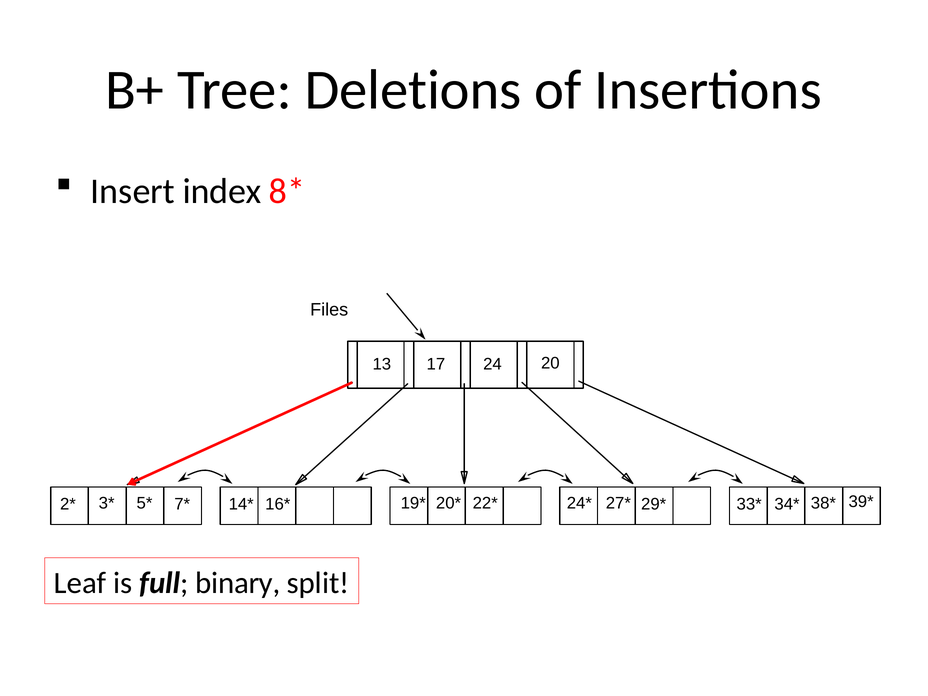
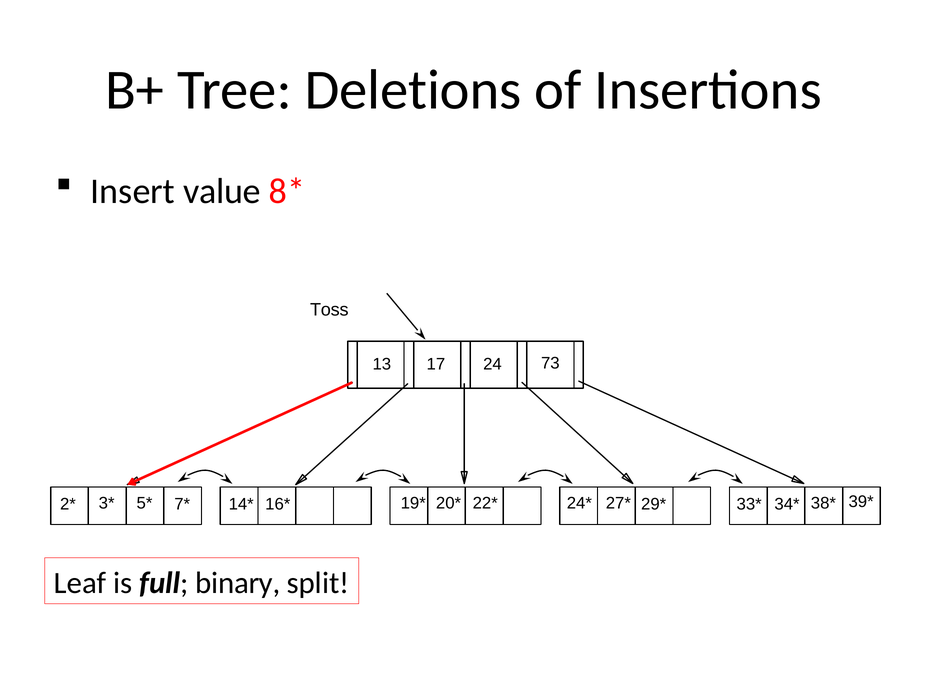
index: index -> value
Files: Files -> Toss
20: 20 -> 73
